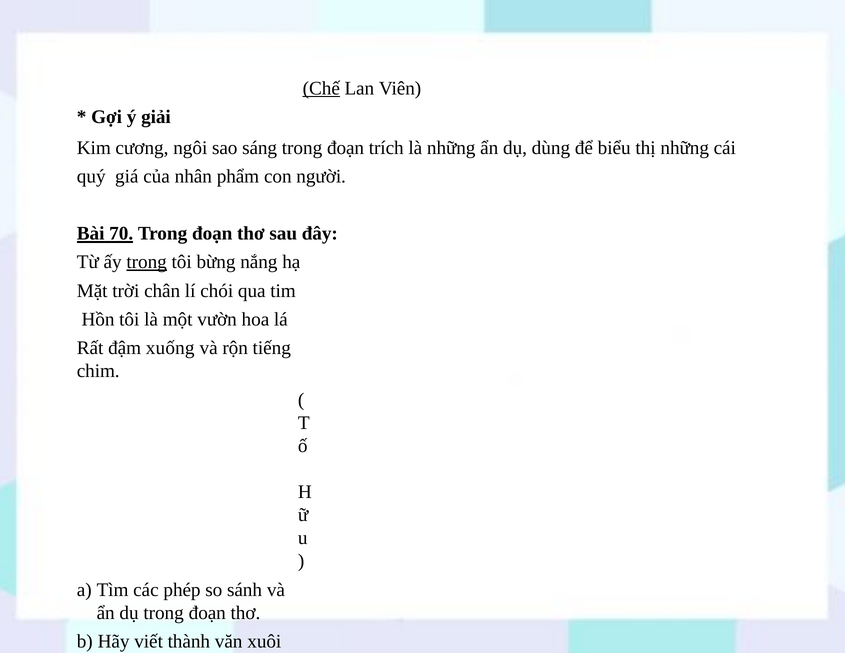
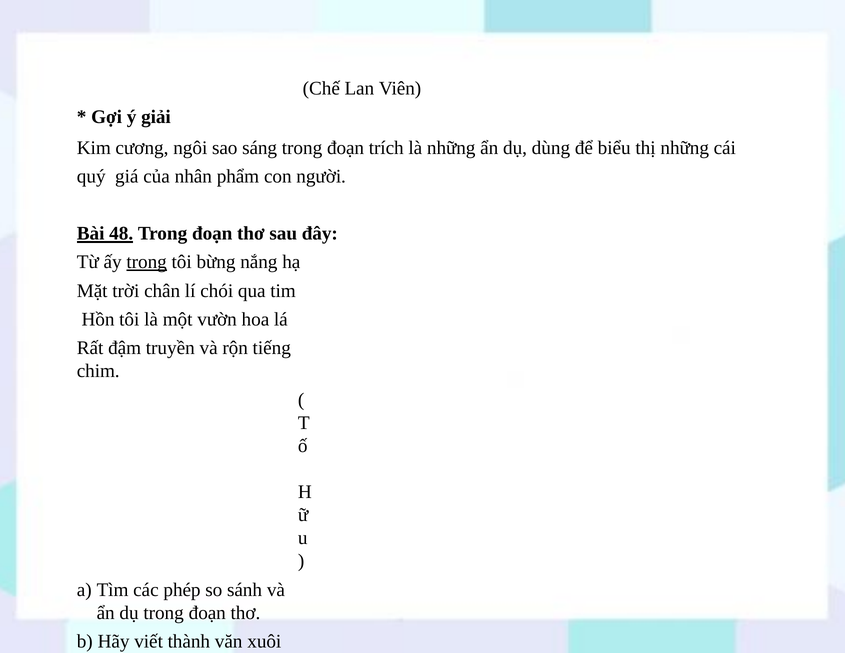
Chế underline: present -> none
70: 70 -> 48
xuống: xuống -> truyền
